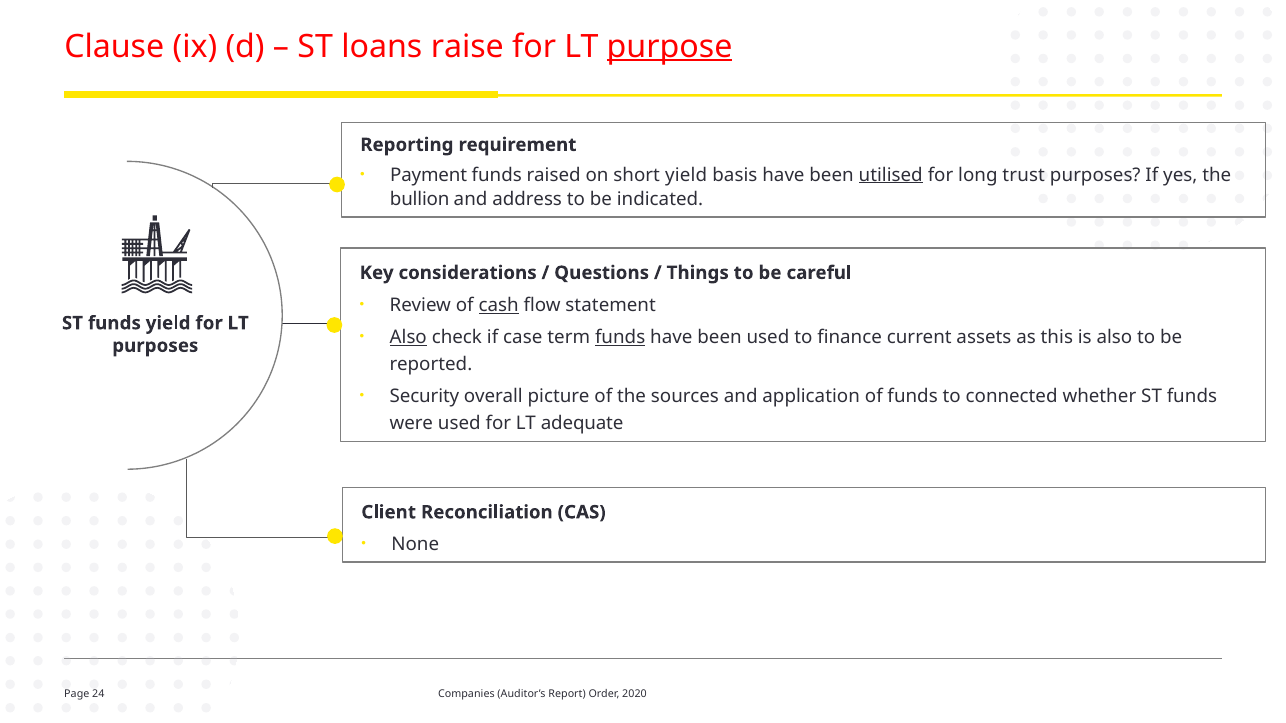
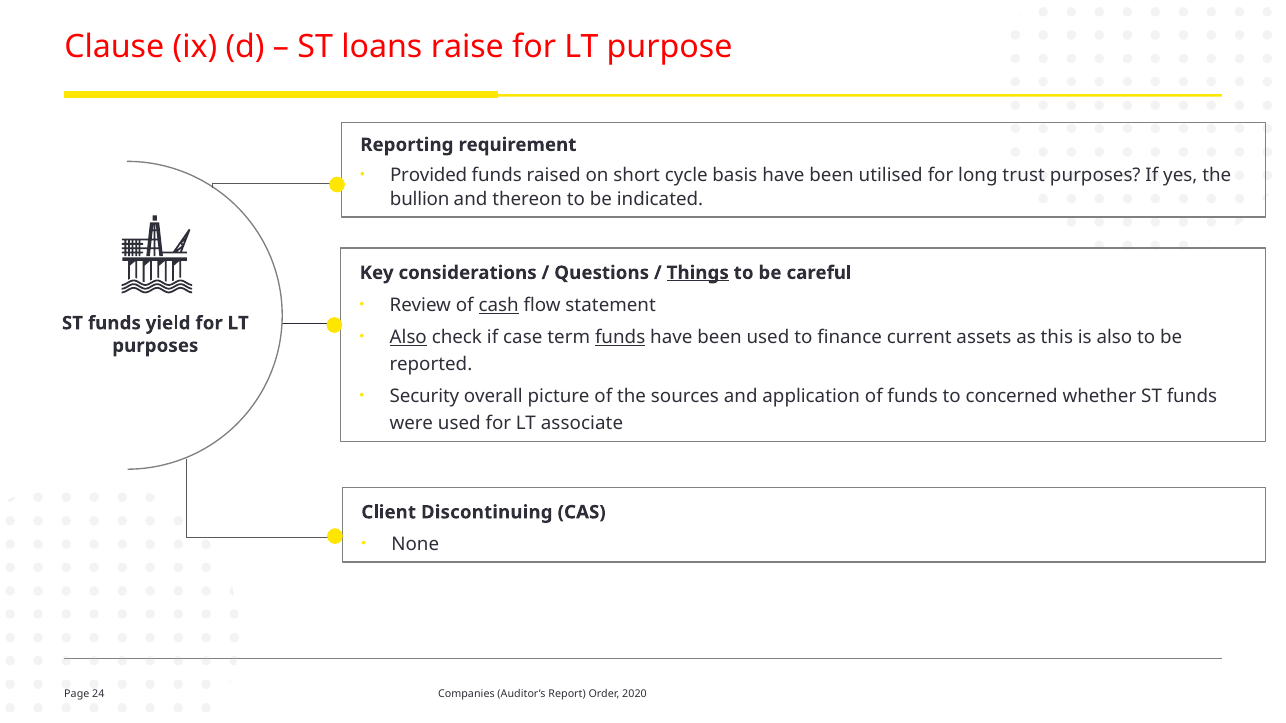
purpose underline: present -> none
Payment: Payment -> Provided
short yield: yield -> cycle
utilised underline: present -> none
address: address -> thereon
Things underline: none -> present
connected: connected -> concerned
adequate: adequate -> associate
Reconciliation: Reconciliation -> Discontinuing
